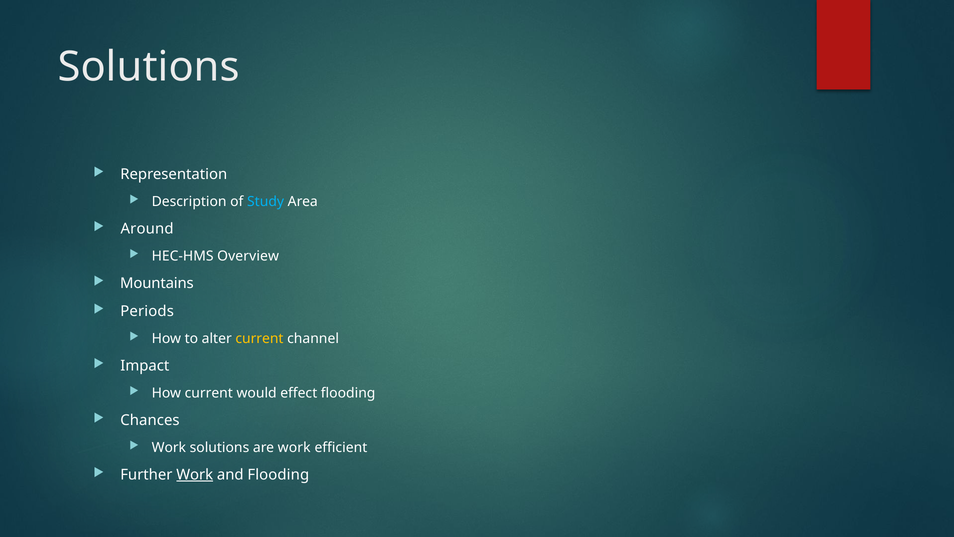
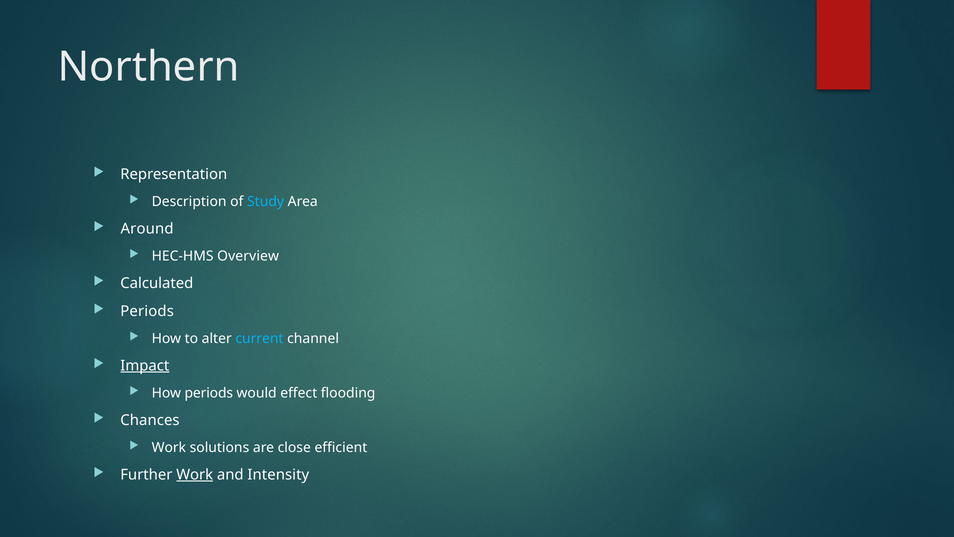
Solutions at (149, 67): Solutions -> Northern
Mountains: Mountains -> Calculated
current at (259, 338) colour: yellow -> light blue
Impact underline: none -> present
How current: current -> periods
are work: work -> close
and Flooding: Flooding -> Intensity
